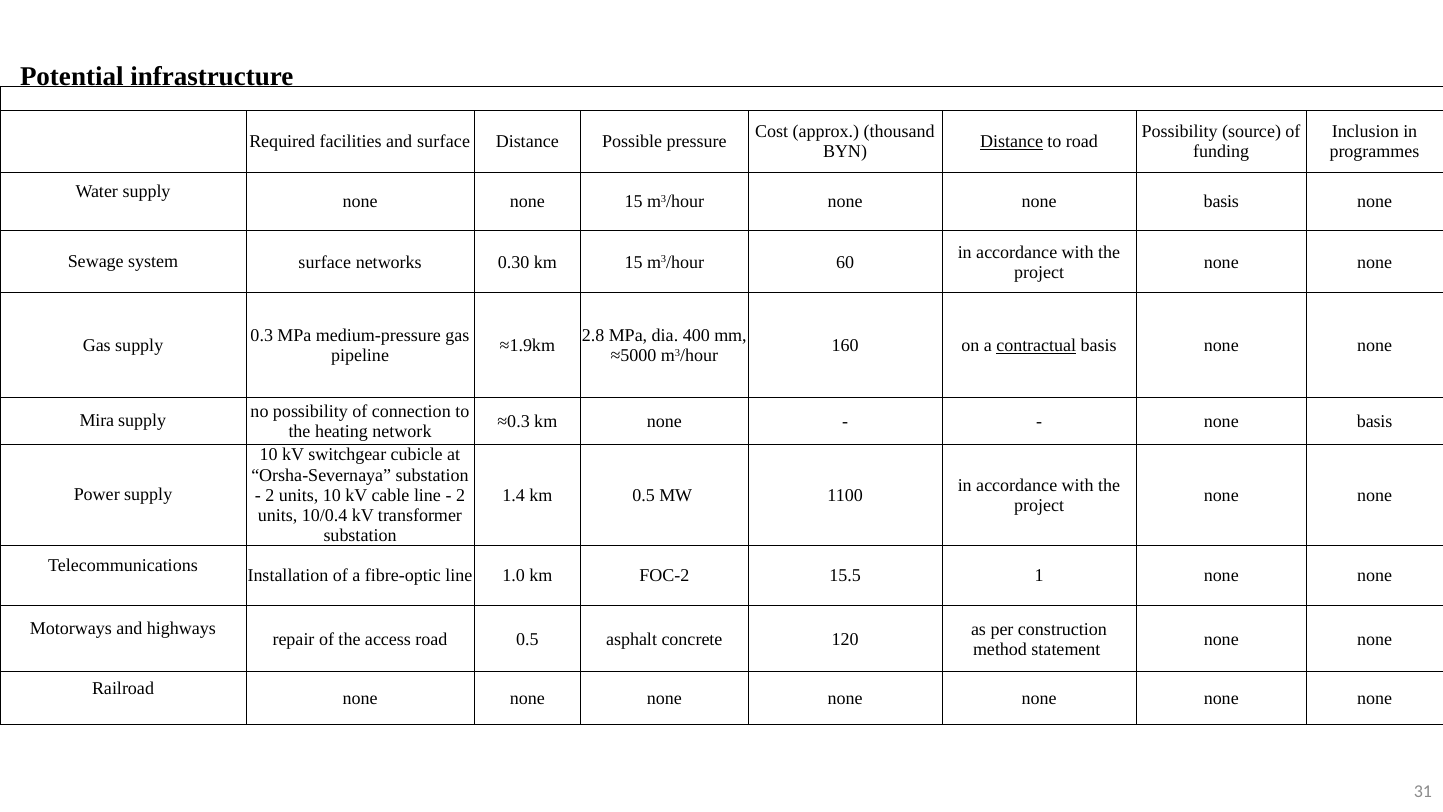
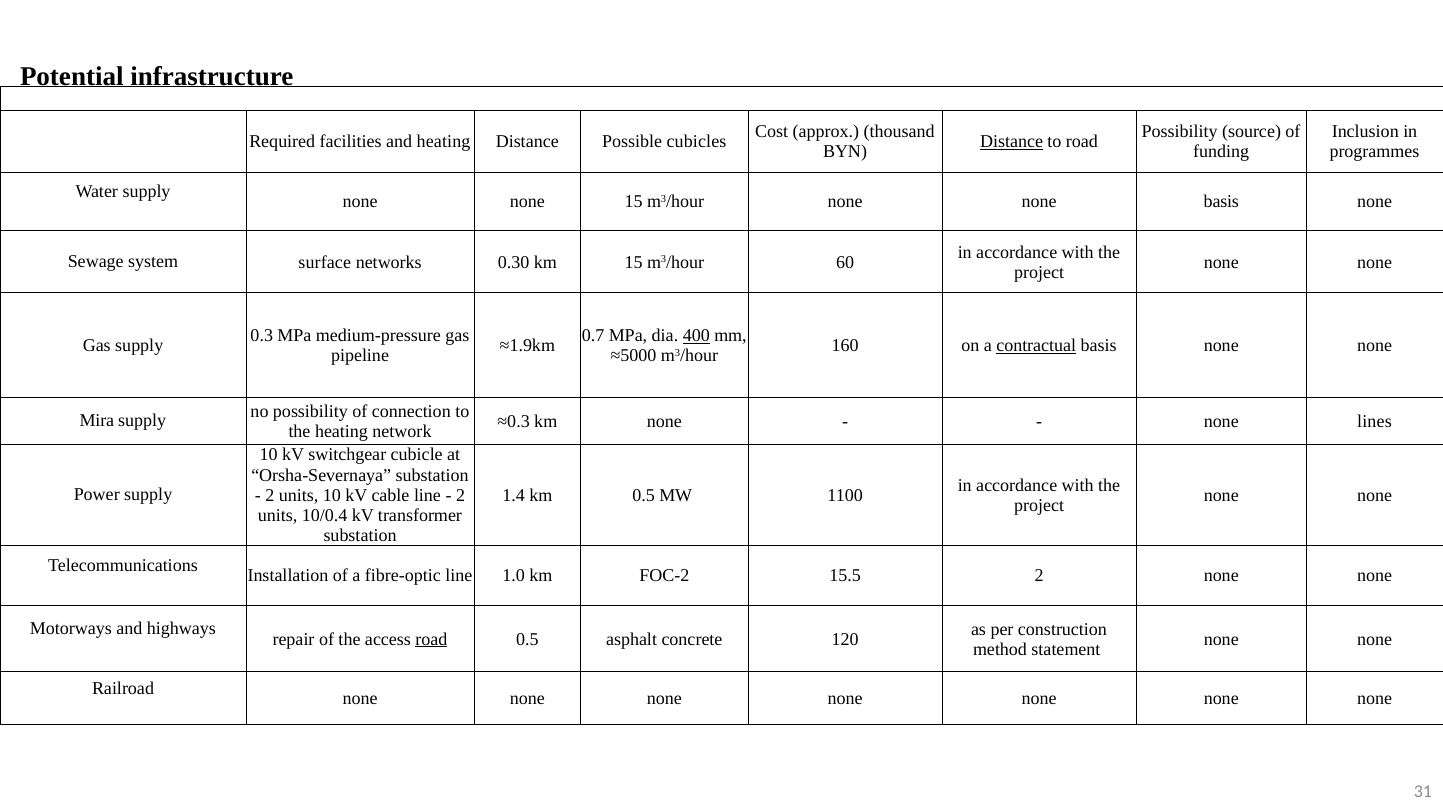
and surface: surface -> heating
pressure: pressure -> cubicles
2.8: 2.8 -> 0.7
400 underline: none -> present
basis at (1375, 421): basis -> lines
15.5 1: 1 -> 2
road at (431, 639) underline: none -> present
